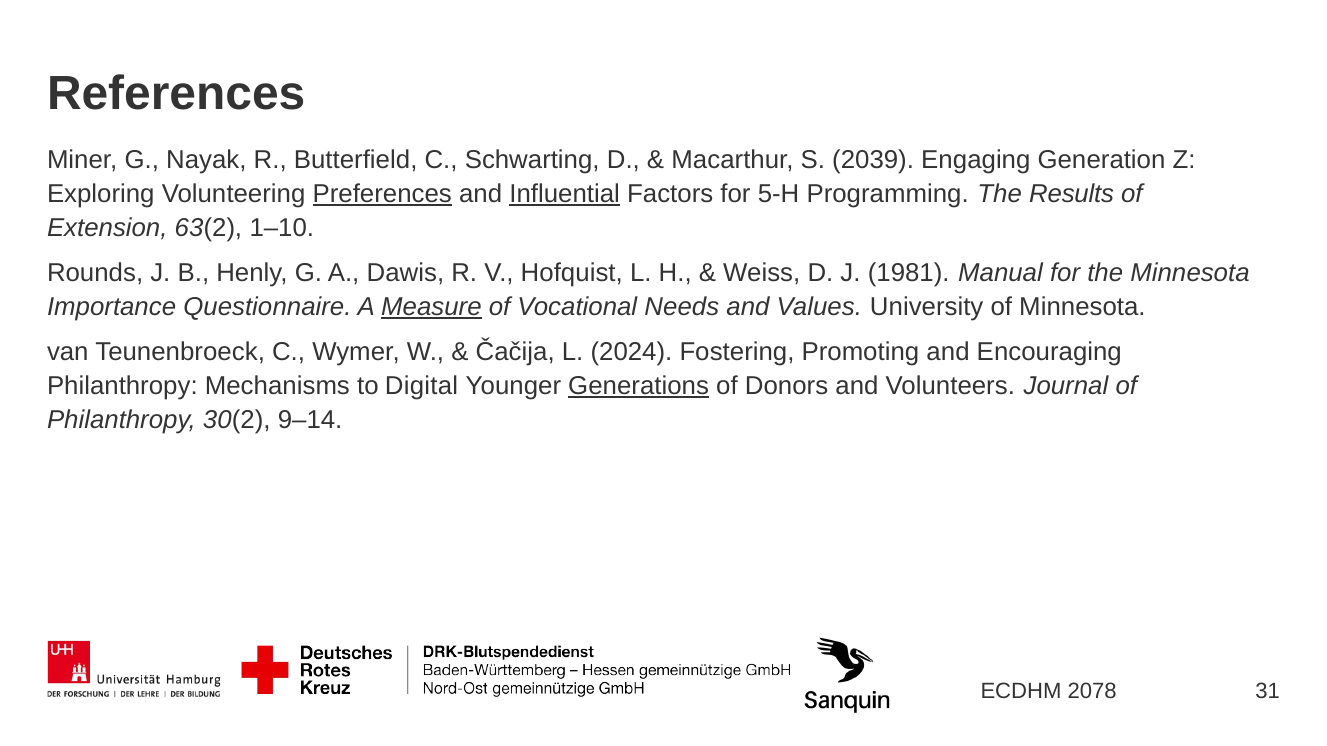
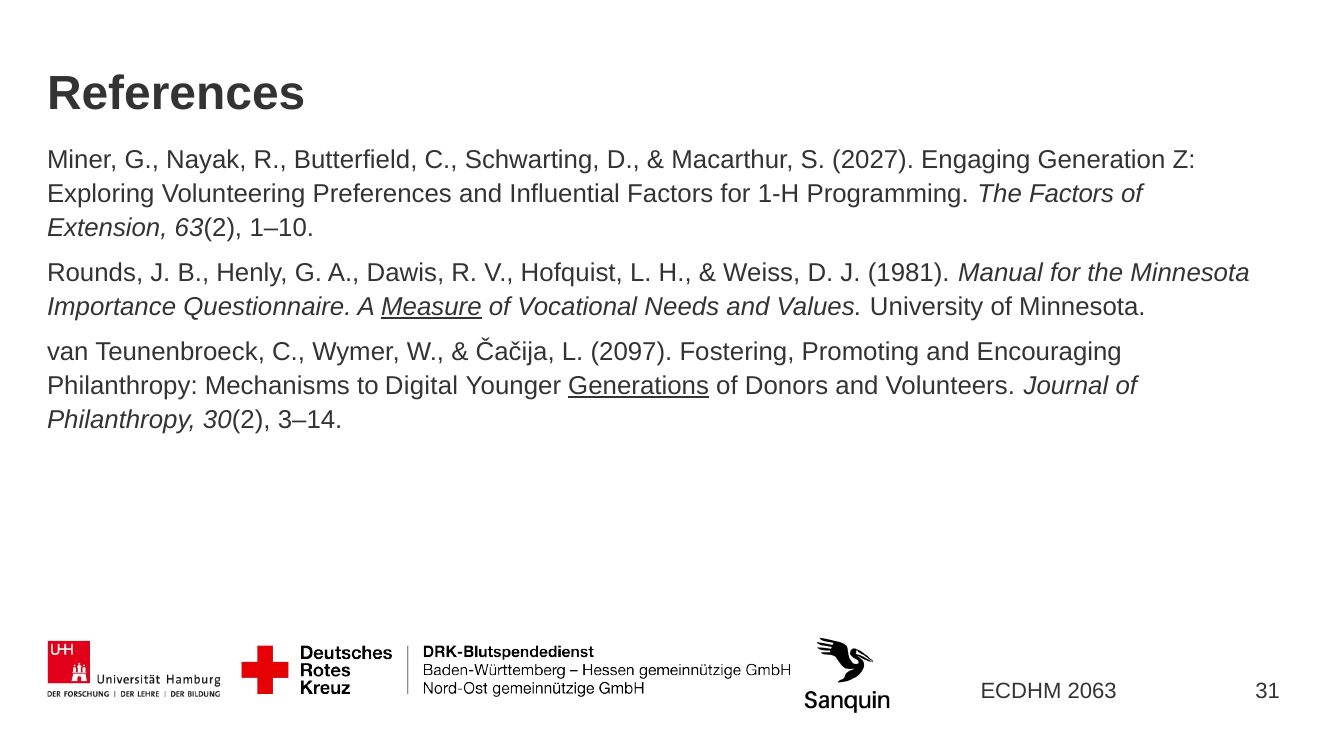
2039: 2039 -> 2027
Preferences underline: present -> none
Influential underline: present -> none
5-H: 5-H -> 1-H
The Results: Results -> Factors
2024: 2024 -> 2097
9–14: 9–14 -> 3–14
2078: 2078 -> 2063
